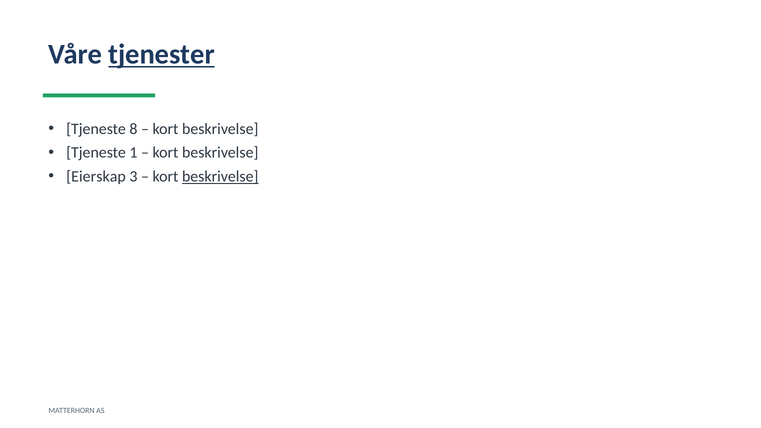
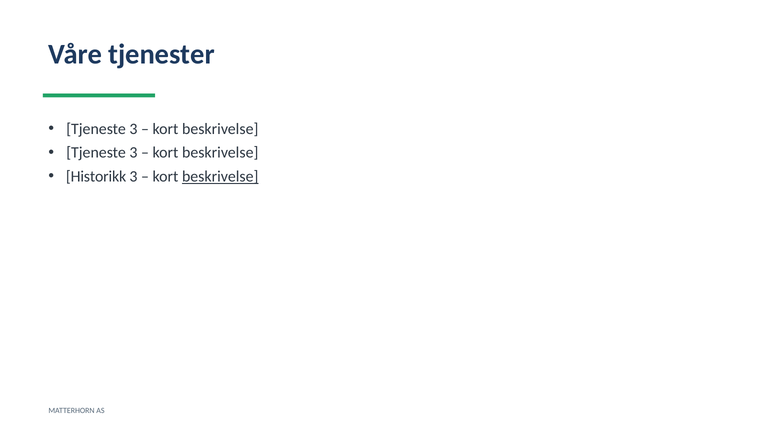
tjenester underline: present -> none
8 at (133, 129): 8 -> 3
1 at (133, 153): 1 -> 3
Eierskap: Eierskap -> Historikk
